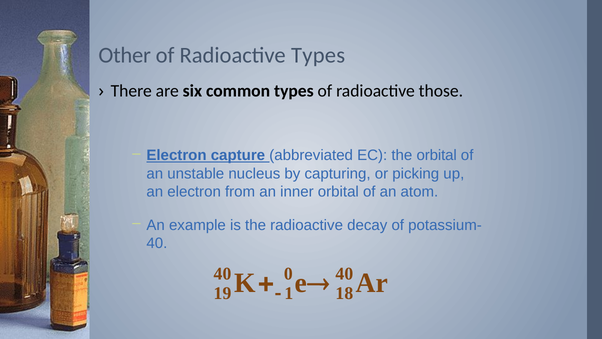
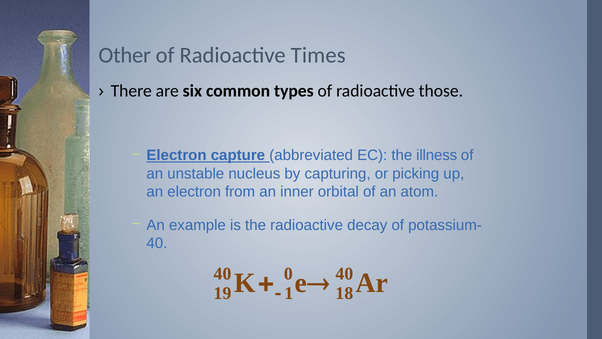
Radioactive Types: Types -> Times
the orbital: orbital -> illness
